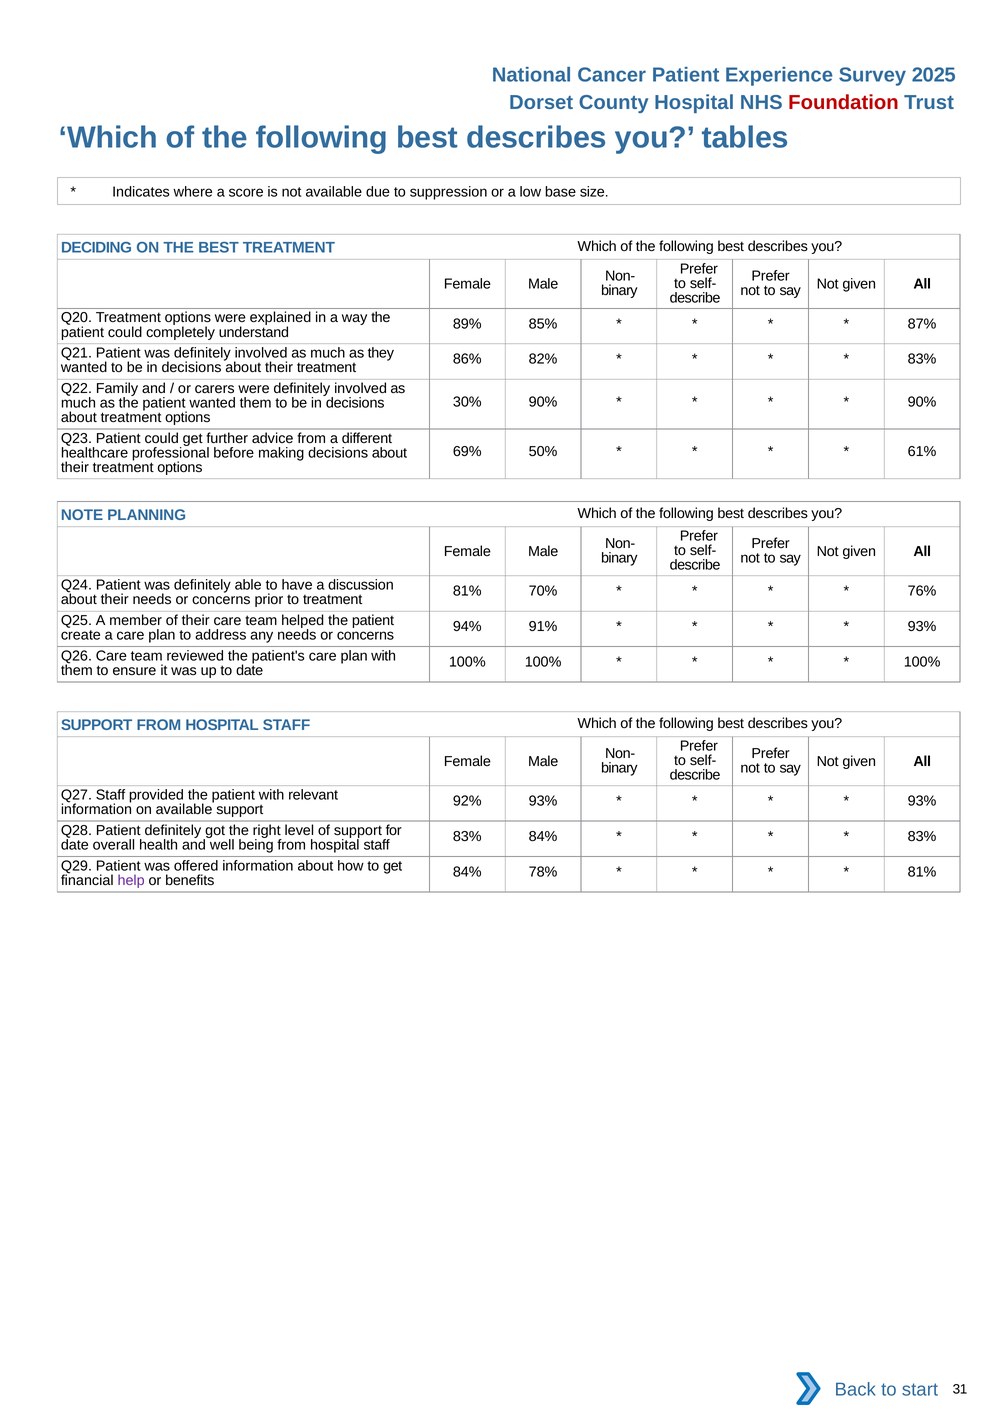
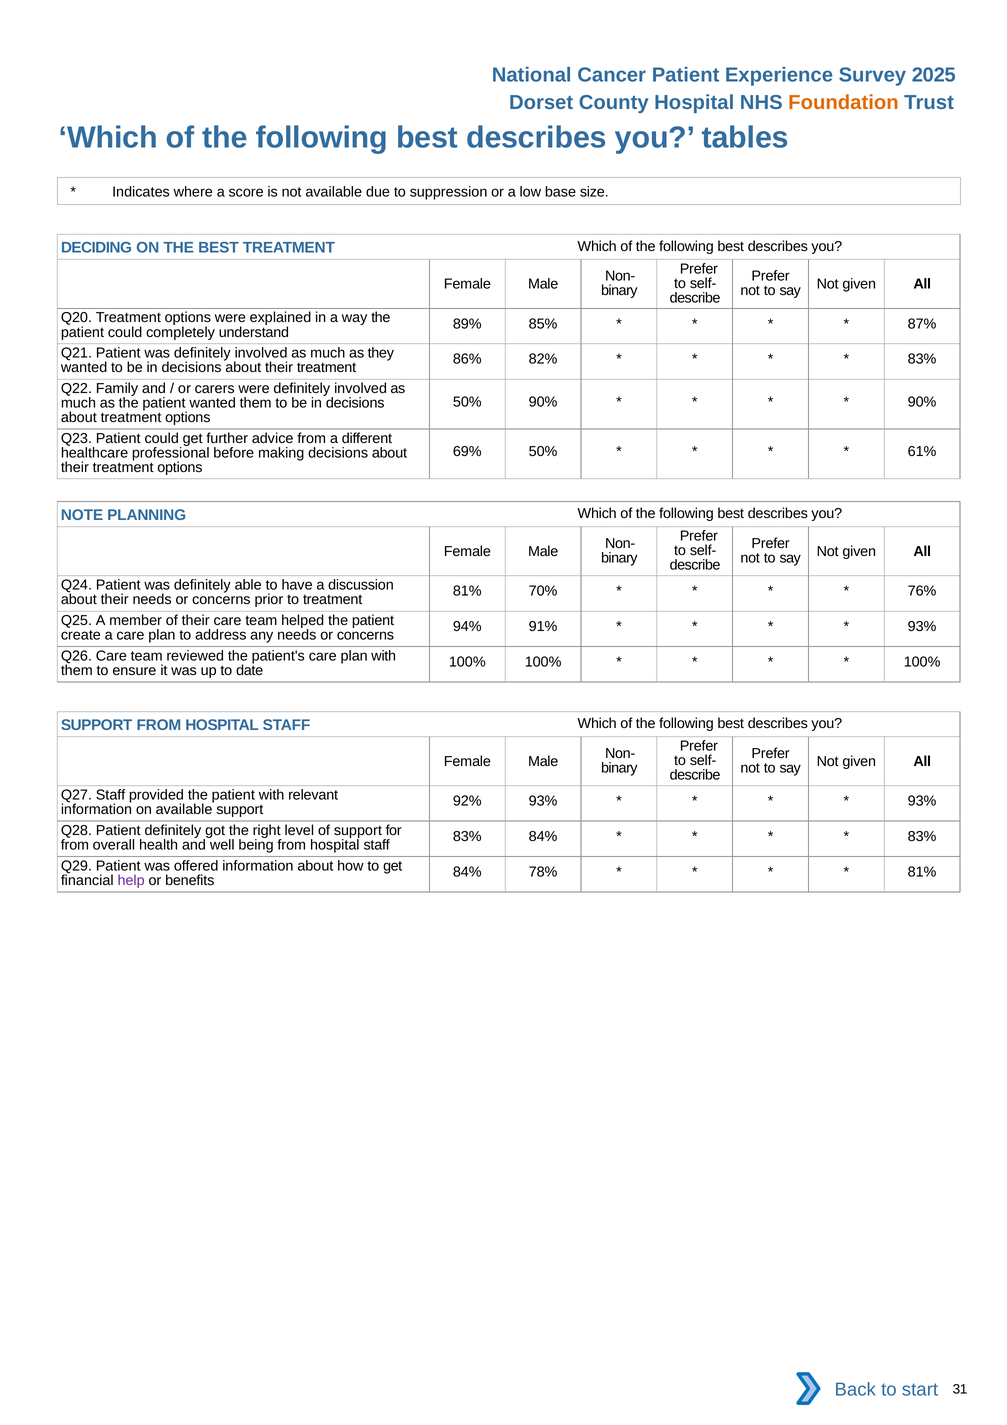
Foundation colour: red -> orange
30% at (467, 402): 30% -> 50%
date at (75, 845): date -> from
